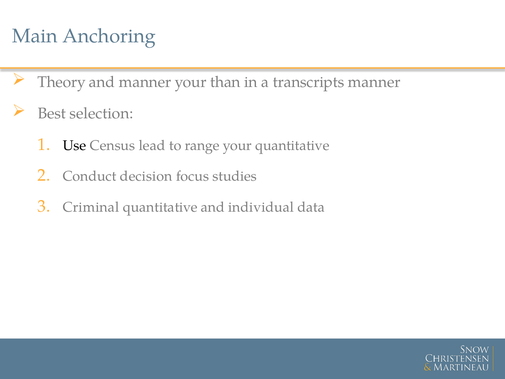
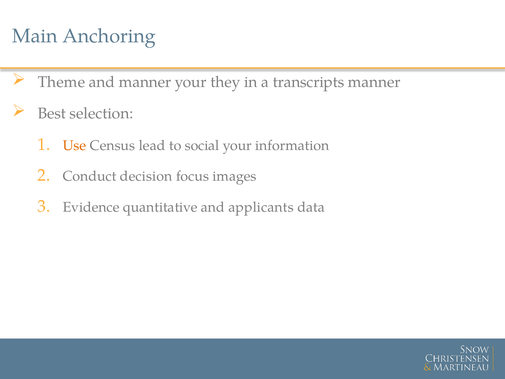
Theory: Theory -> Theme
than: than -> they
Use colour: black -> orange
range: range -> social
your quantitative: quantitative -> information
studies: studies -> images
Criminal: Criminal -> Evidence
individual: individual -> applicants
